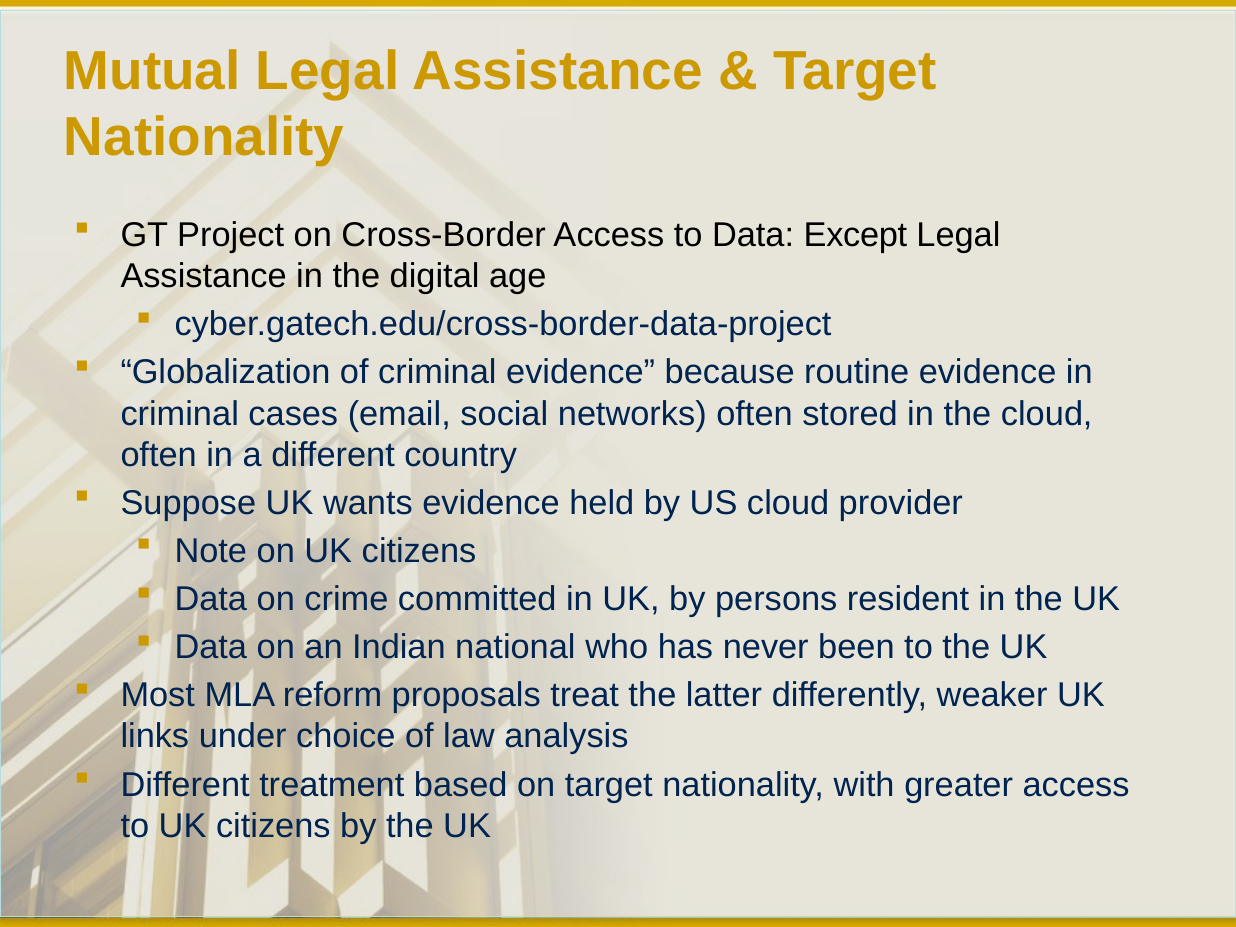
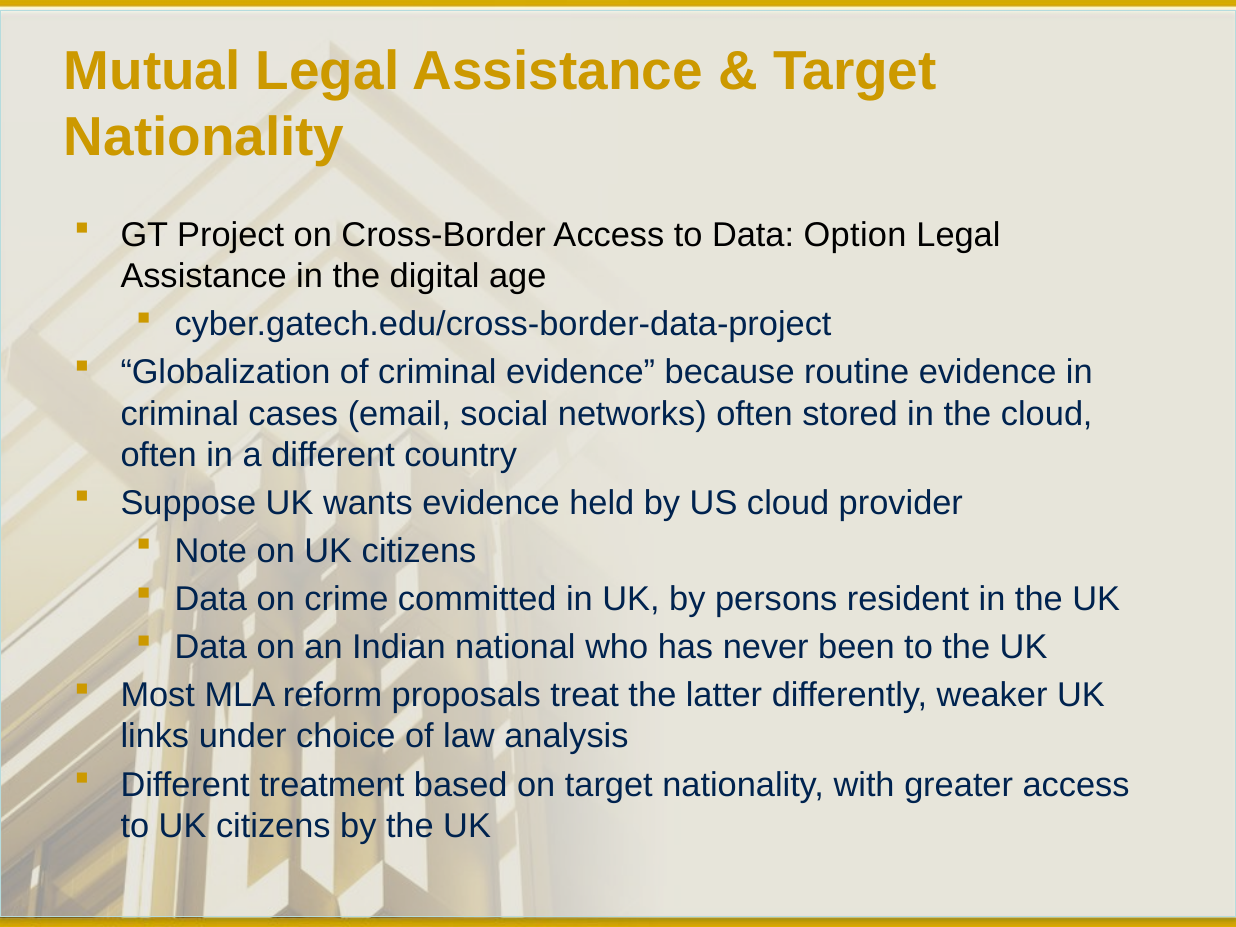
Except: Except -> Option
